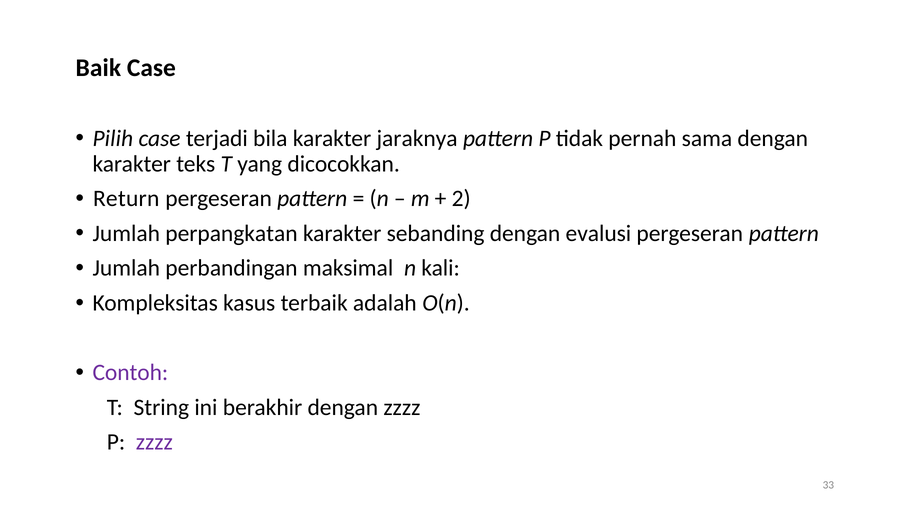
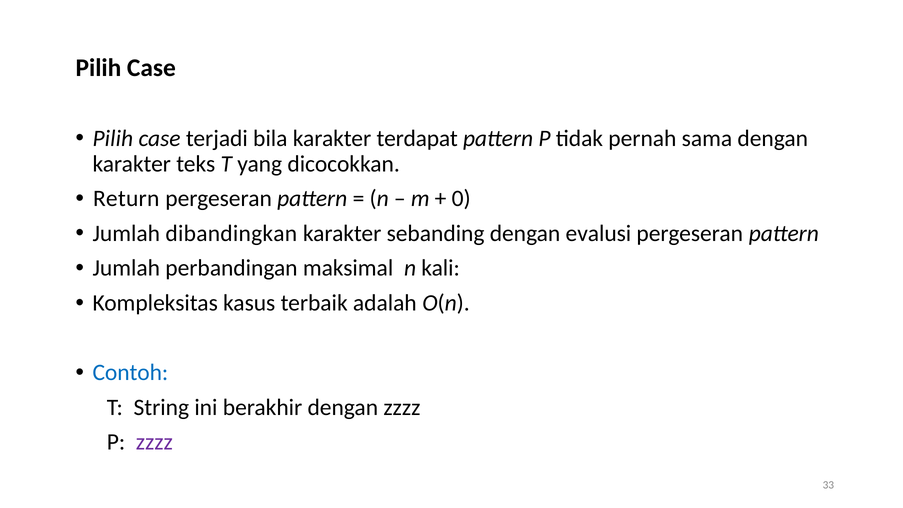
Baik at (98, 68): Baik -> Pilih
jaraknya: jaraknya -> terdapat
2: 2 -> 0
perpangkatan: perpangkatan -> dibandingkan
Contoh colour: purple -> blue
